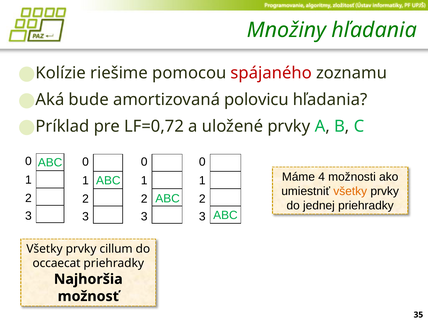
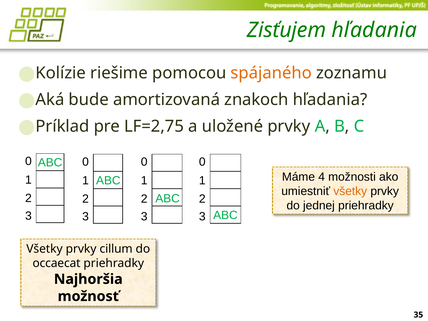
Množiny: Množiny -> Zisťujem
spájaného colour: red -> orange
polovicu: polovicu -> znakoch
LF=0,72: LF=0,72 -> LF=2,75
